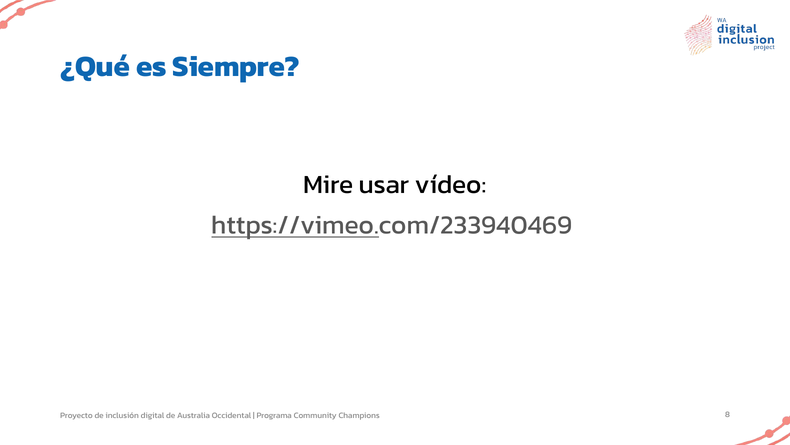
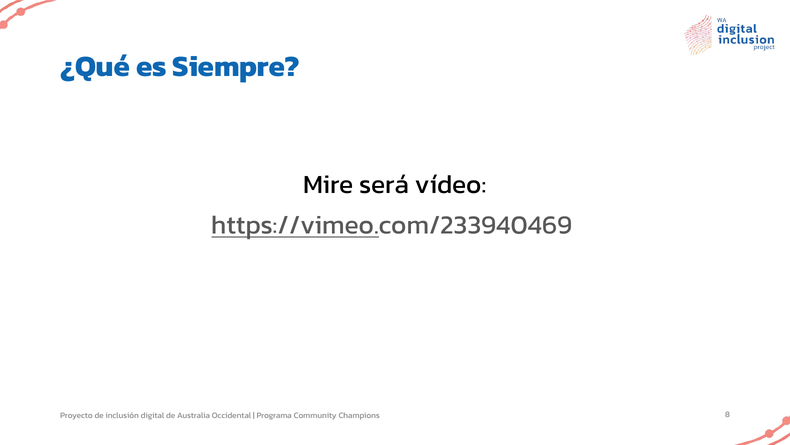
usar: usar -> será
